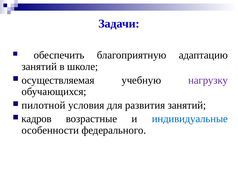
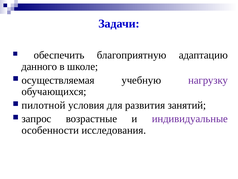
занятий at (39, 66): занятий -> данного
кадров: кадров -> запрос
индивидуальные colour: blue -> purple
федерального: федерального -> исследования
